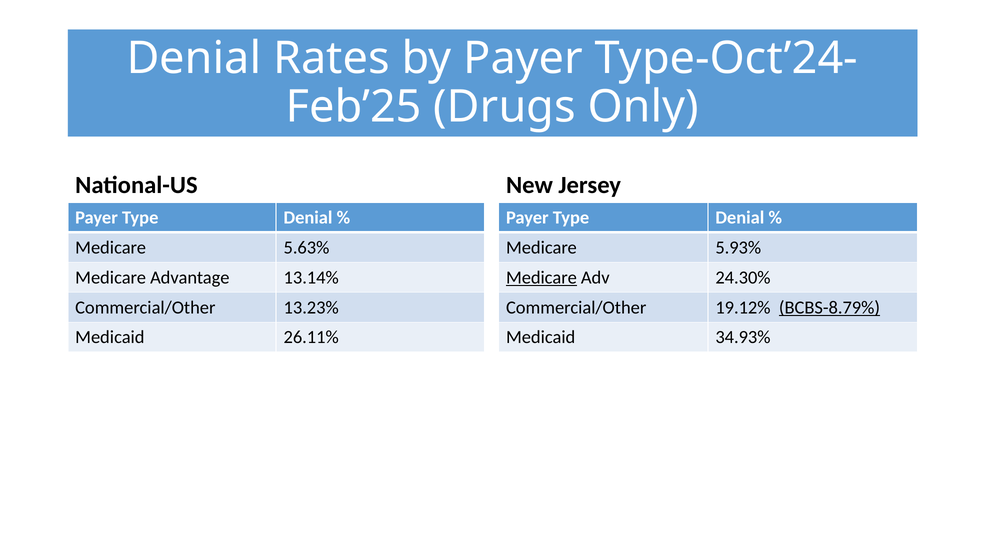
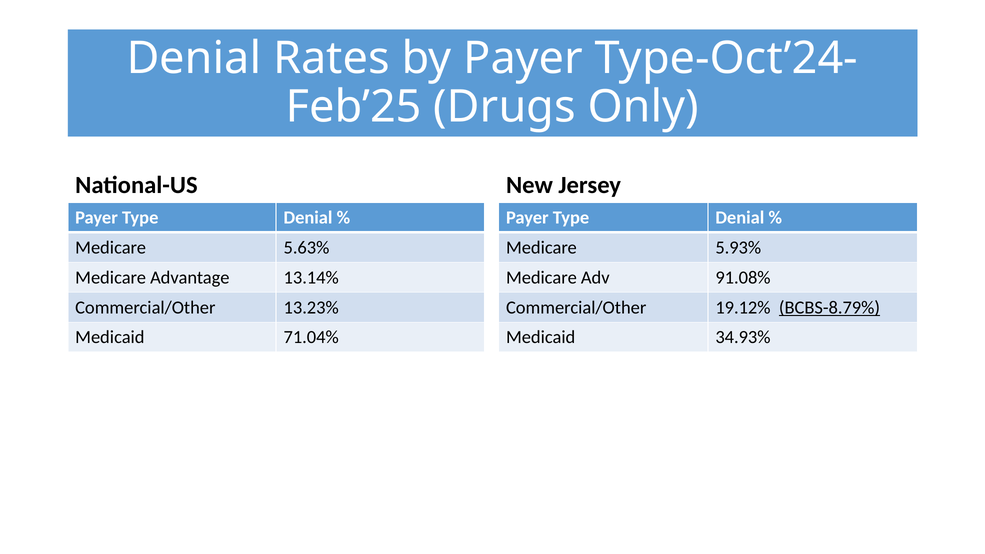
Medicare at (541, 278) underline: present -> none
24.30%: 24.30% -> 91.08%
26.11%: 26.11% -> 71.04%
